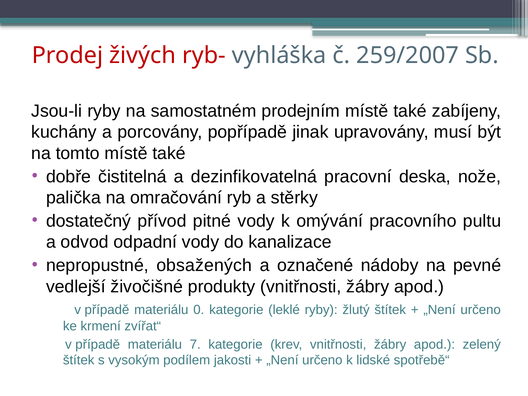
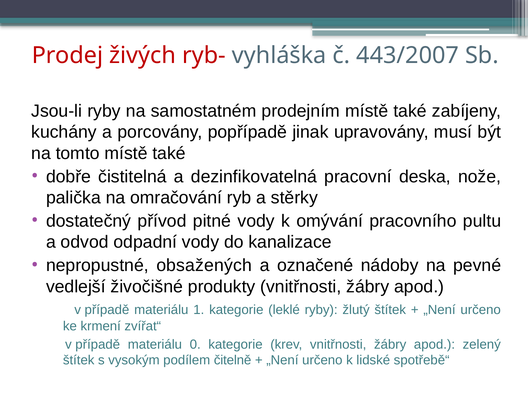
259/2007: 259/2007 -> 443/2007
0: 0 -> 1
7: 7 -> 0
jakosti: jakosti -> čitelně
